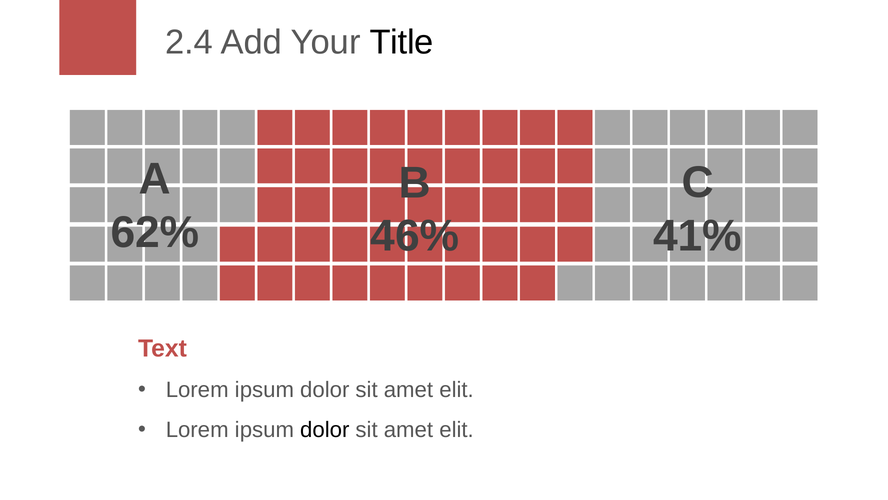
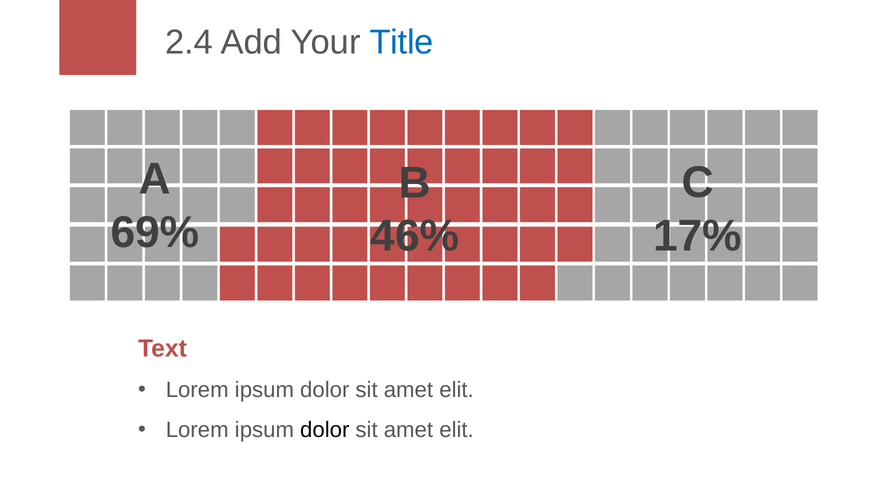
Title colour: black -> blue
62%: 62% -> 69%
41%: 41% -> 17%
